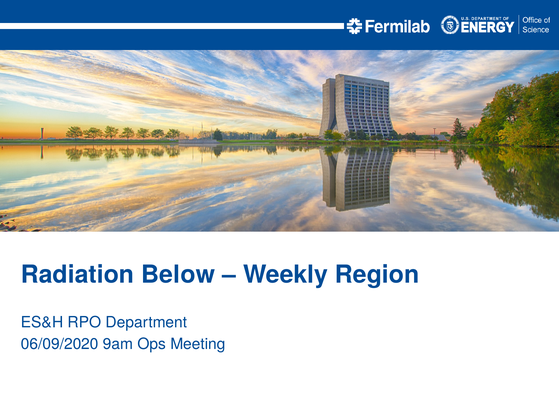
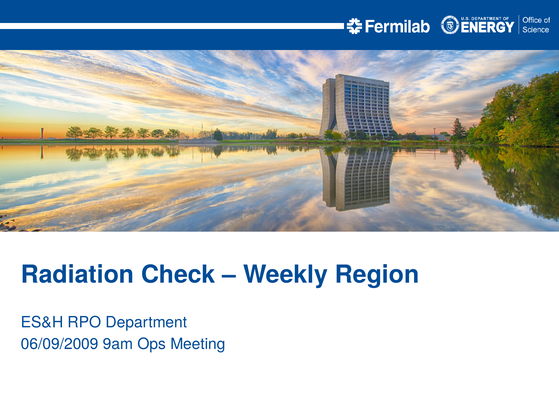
Below: Below -> Check
06/09/2020: 06/09/2020 -> 06/09/2009
